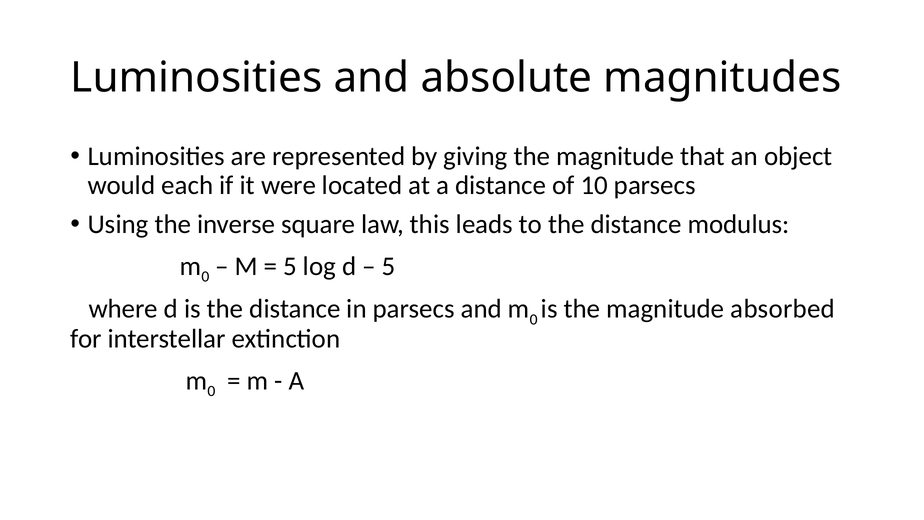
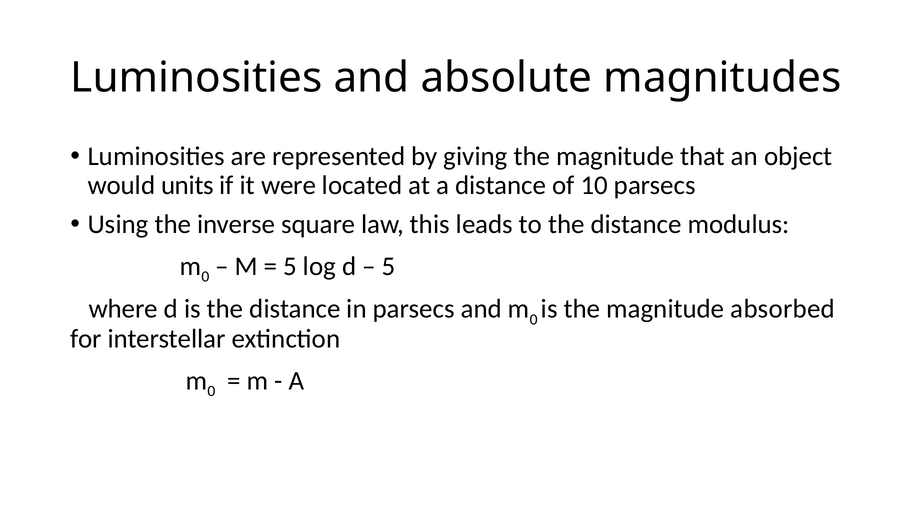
each: each -> units
